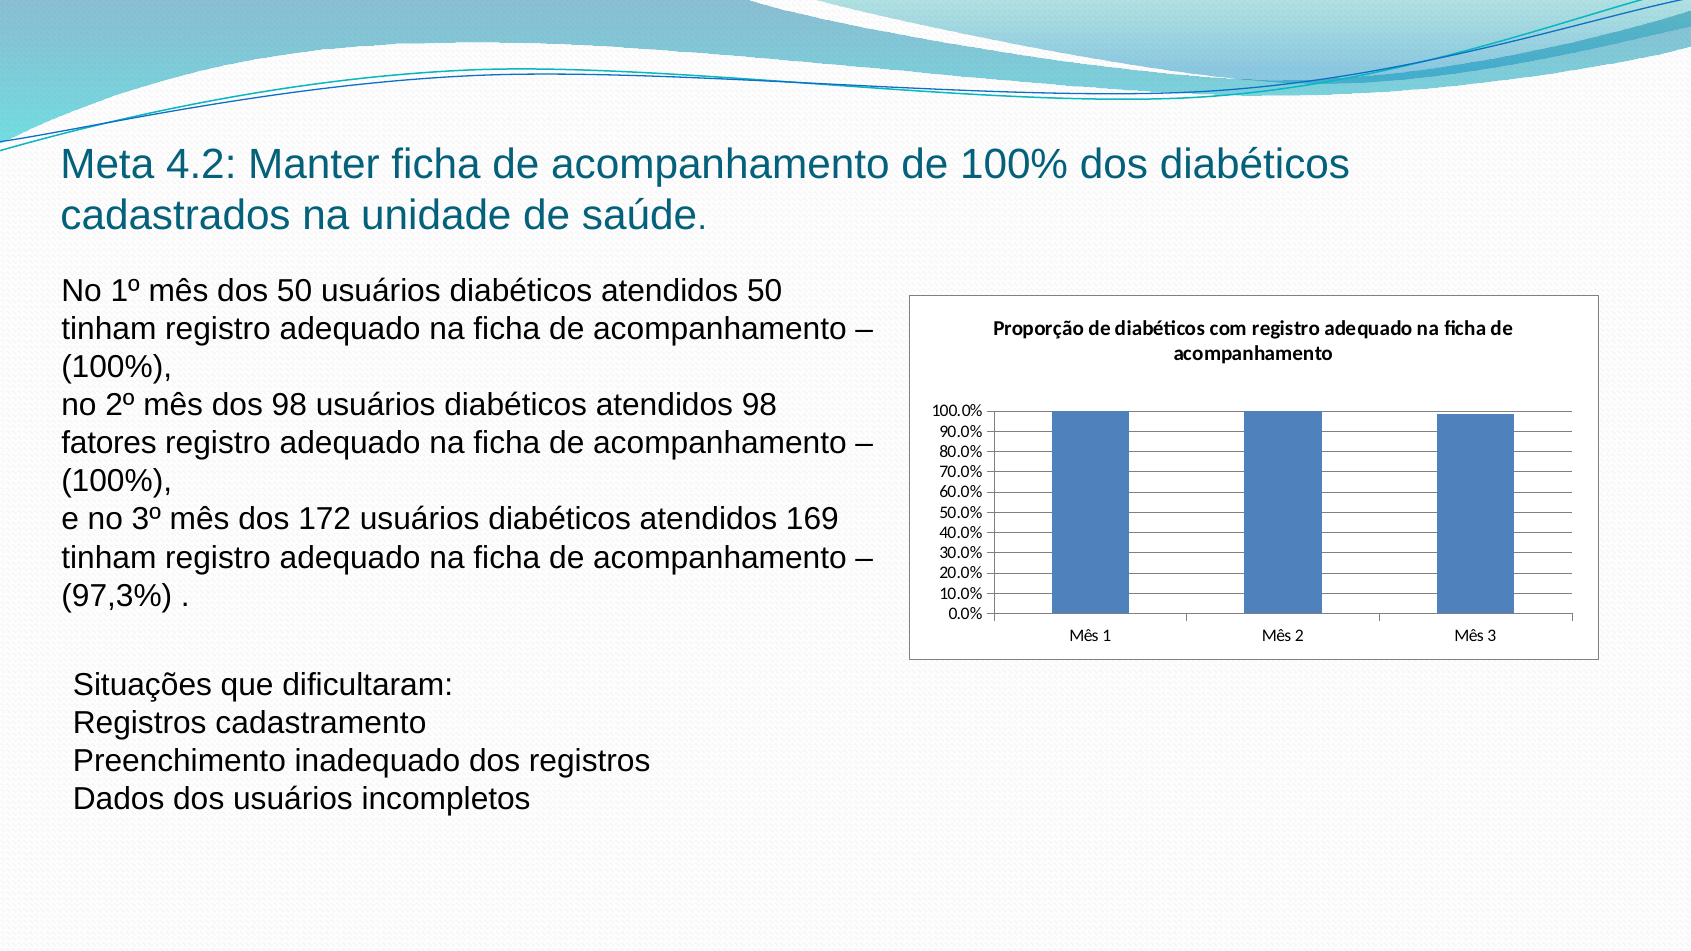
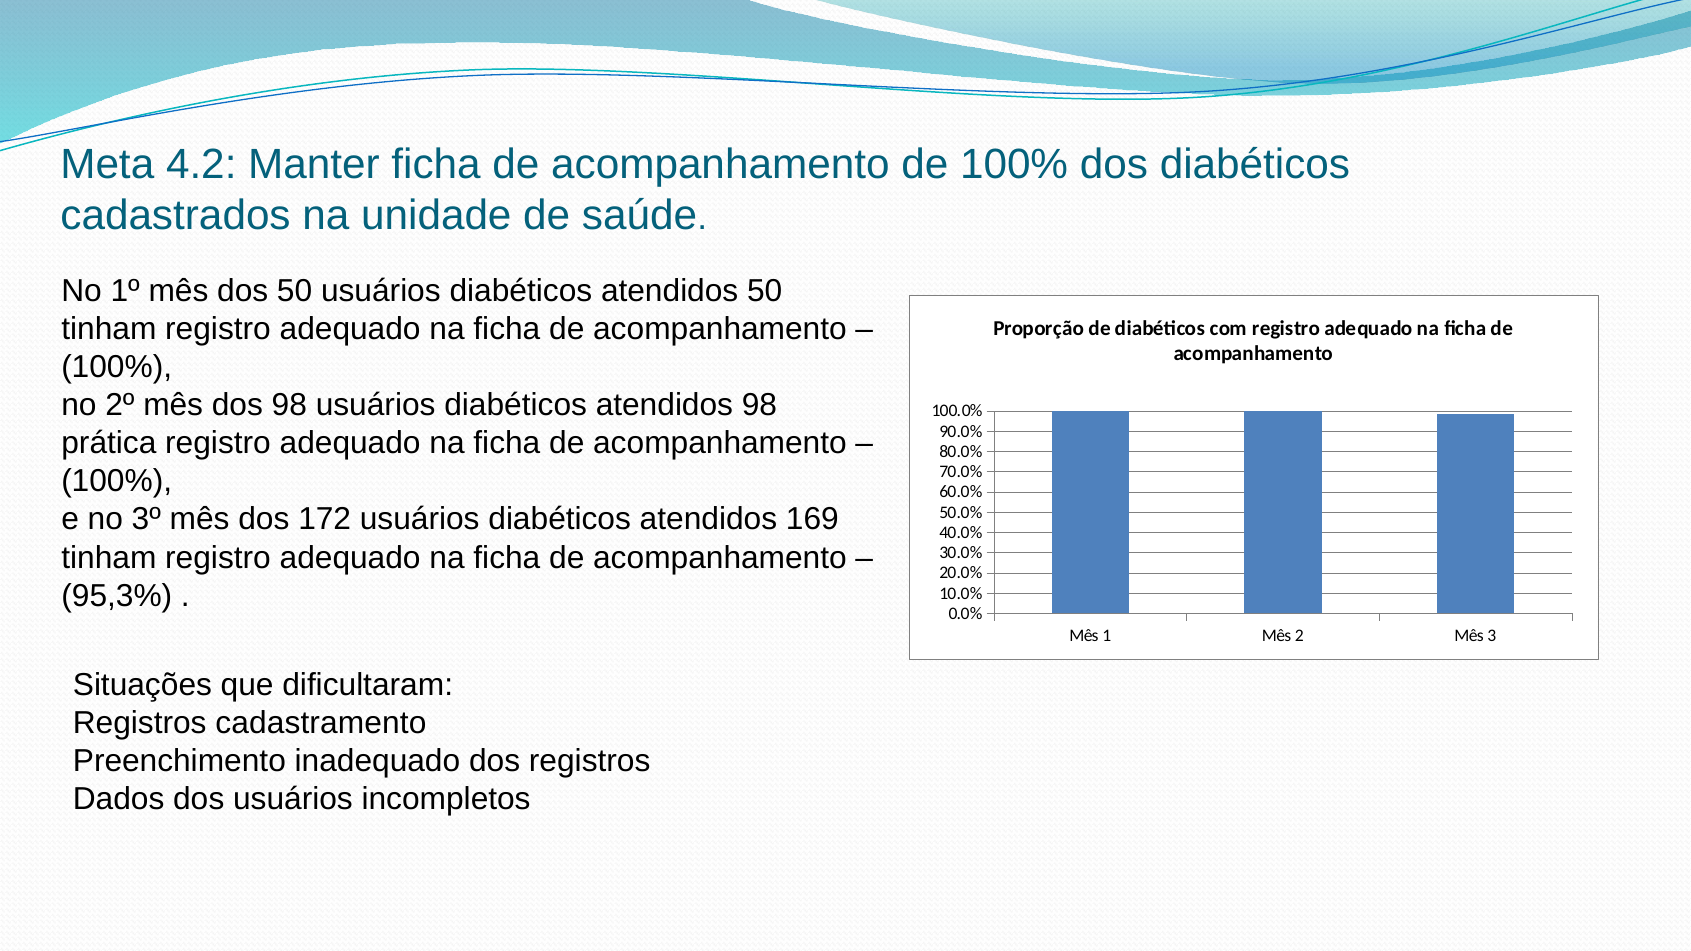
fatores: fatores -> prática
97,3%: 97,3% -> 95,3%
